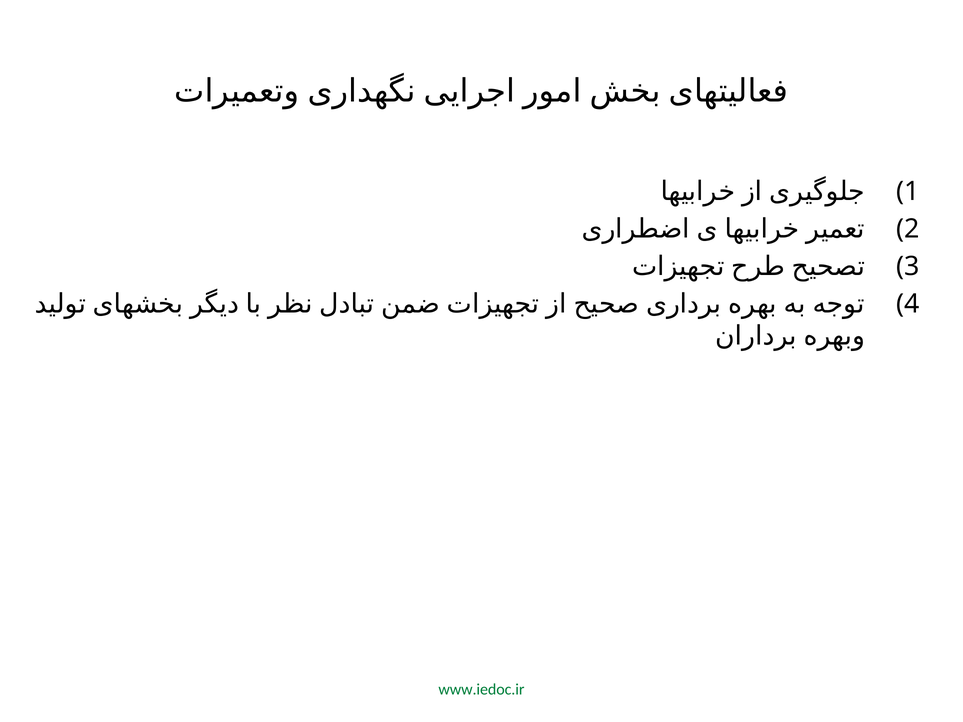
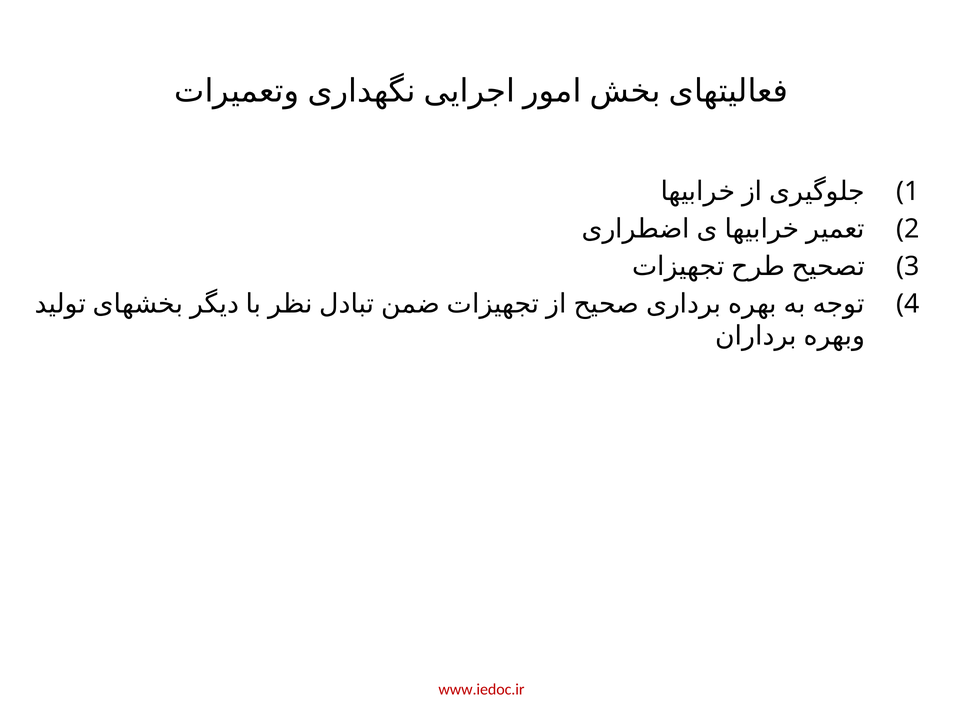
www.iedoc.ir colour: green -> red
